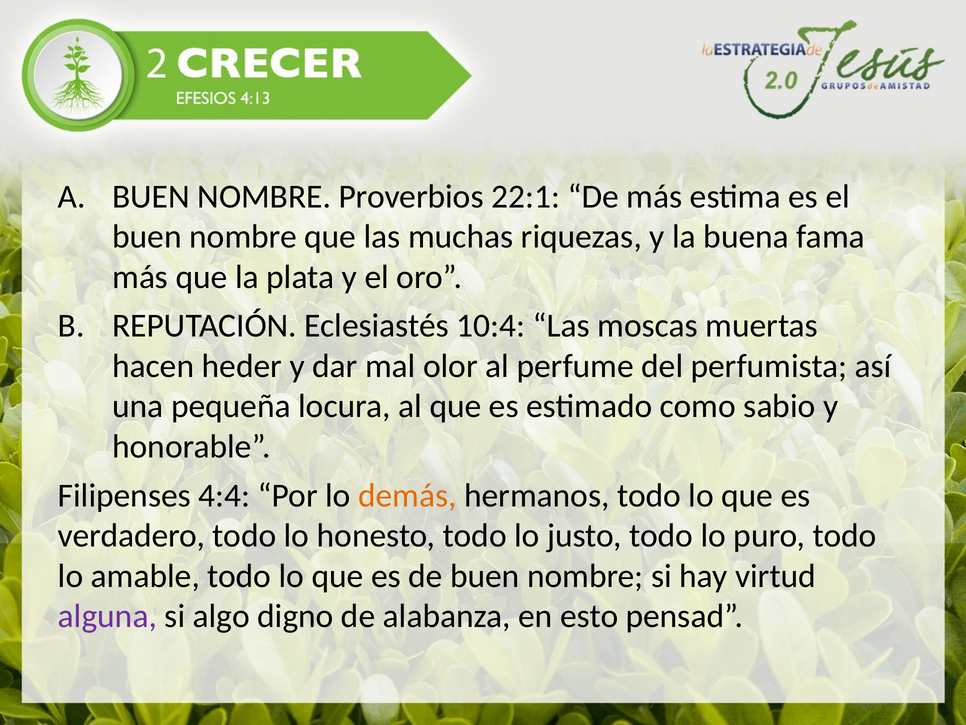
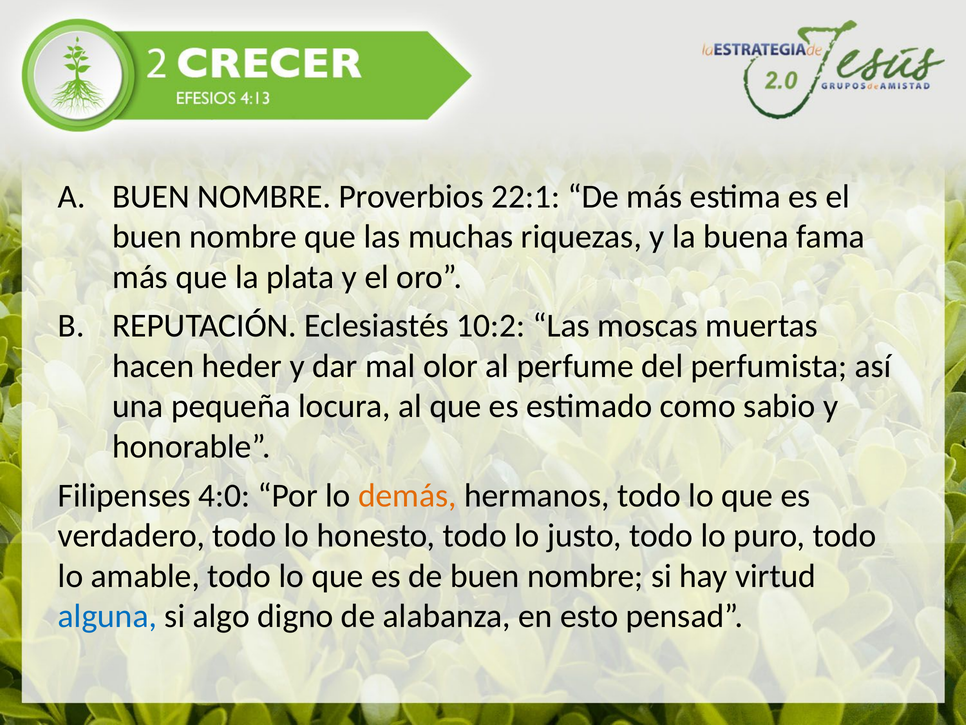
10:4: 10:4 -> 10:2
4:4: 4:4 -> 4:0
alguna colour: purple -> blue
